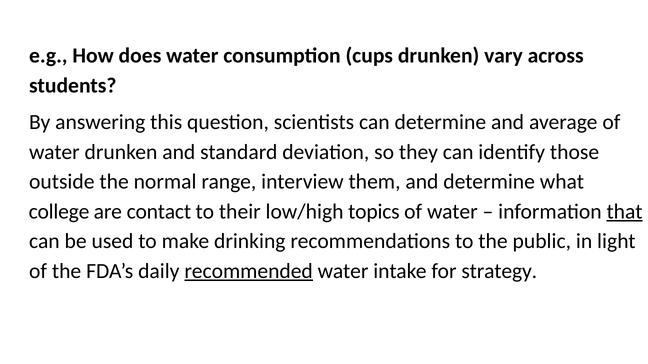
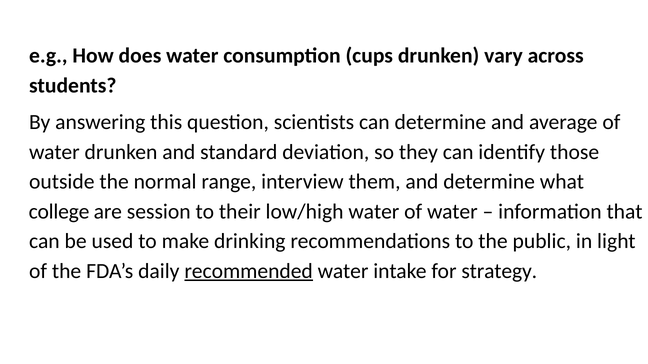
contact: contact -> session
low/high topics: topics -> water
that underline: present -> none
